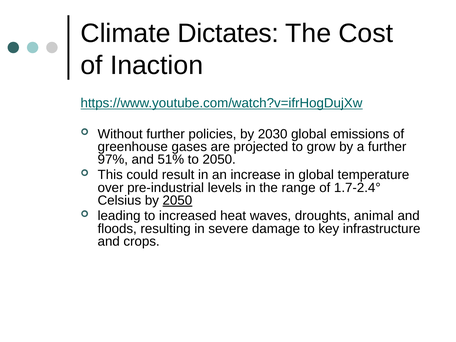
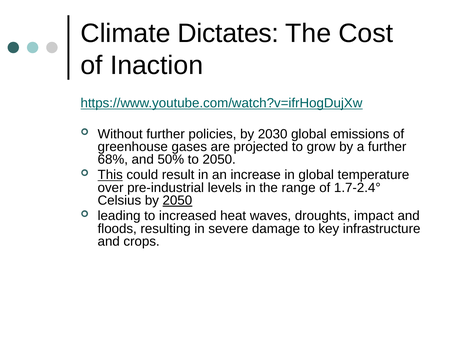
97%: 97% -> 68%
51%: 51% -> 50%
This underline: none -> present
animal: animal -> impact
